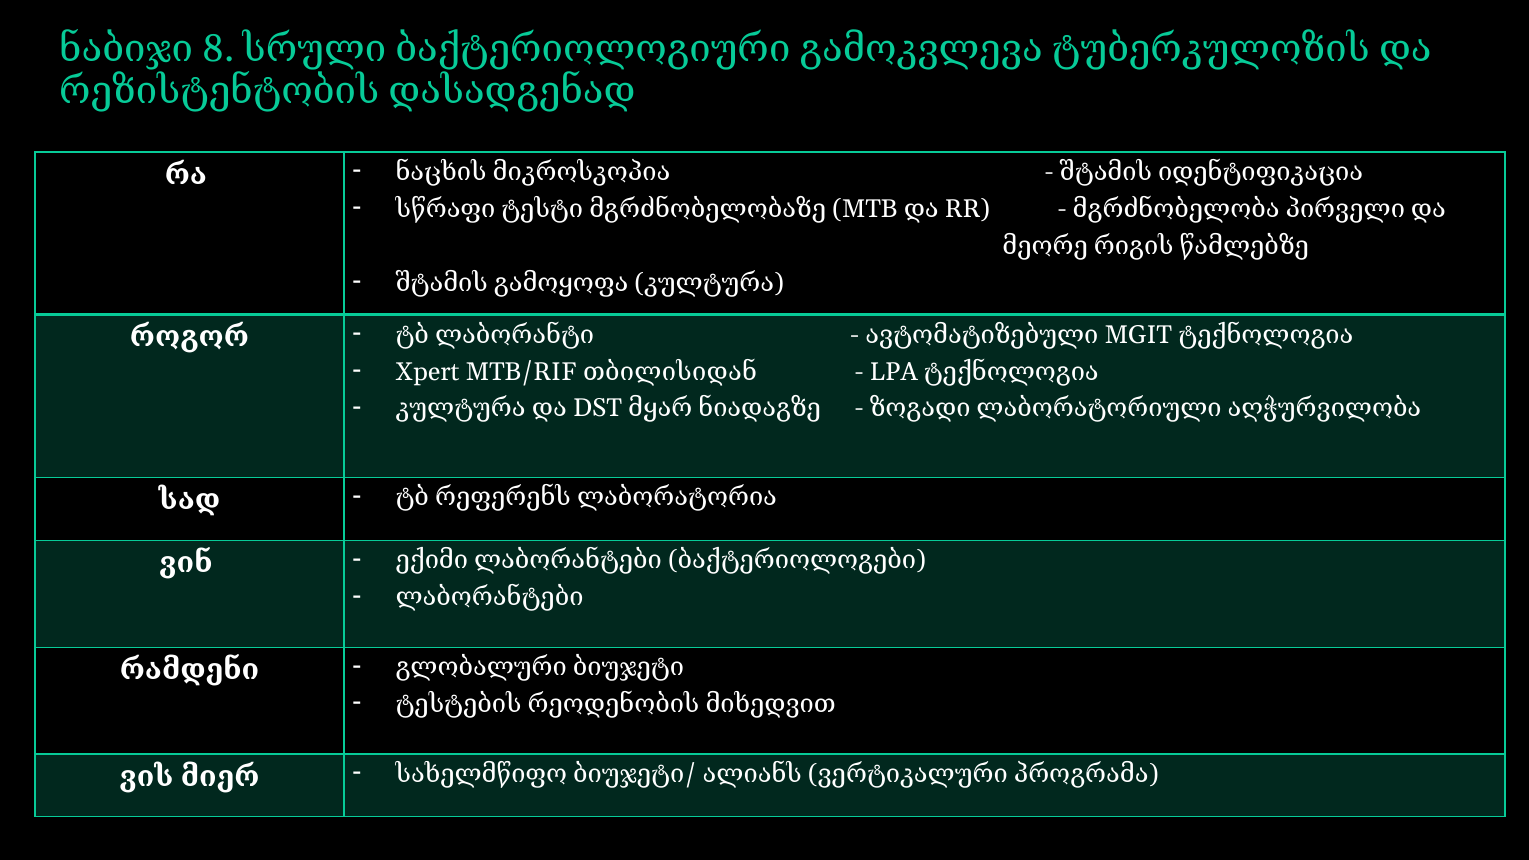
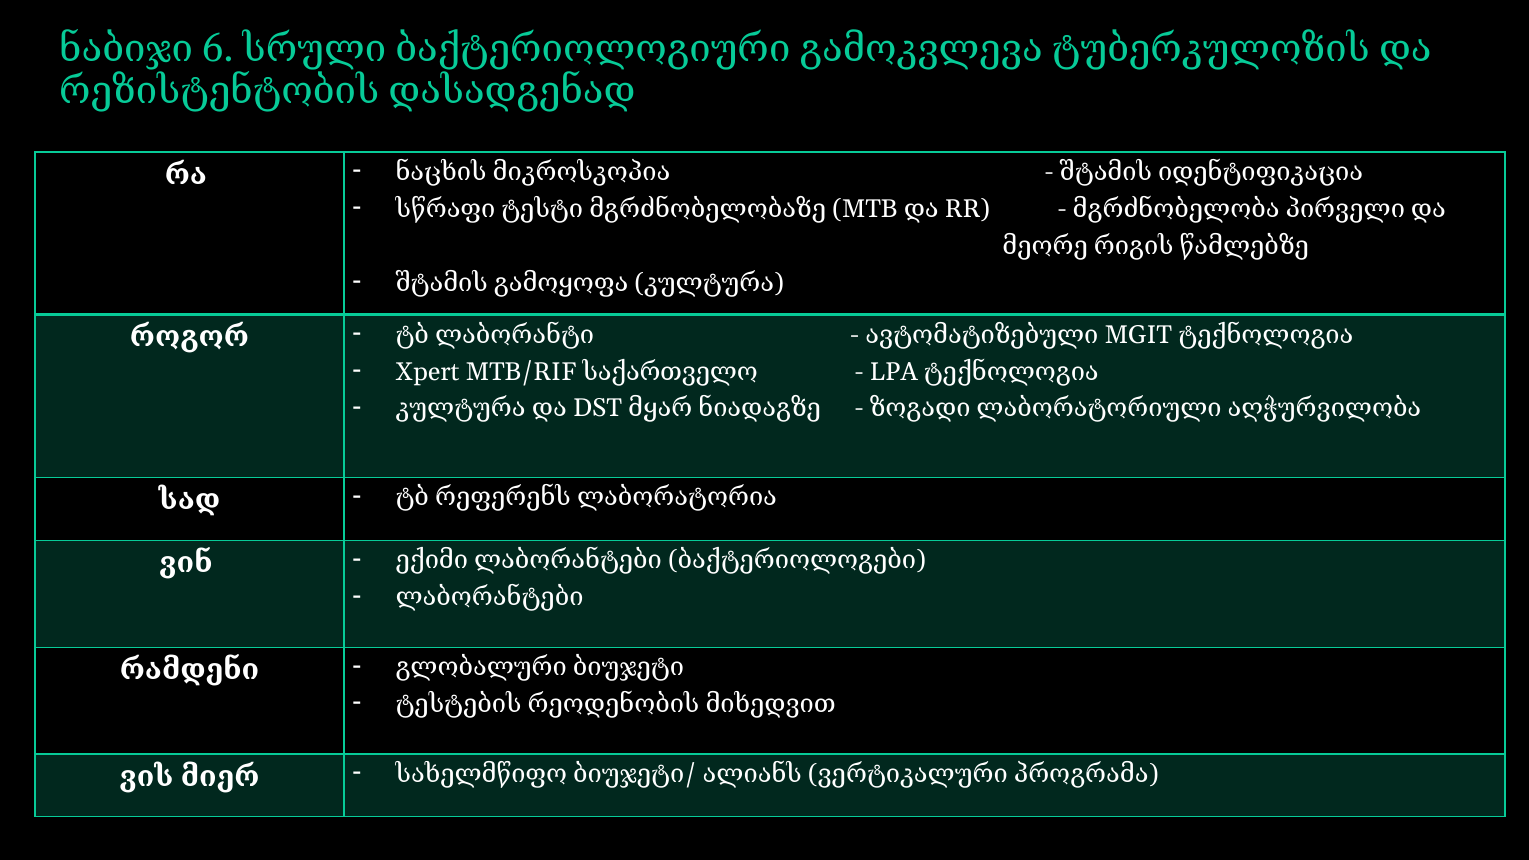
8: 8 -> 6
თბილისიდან: თბილისიდან -> საქართველო
